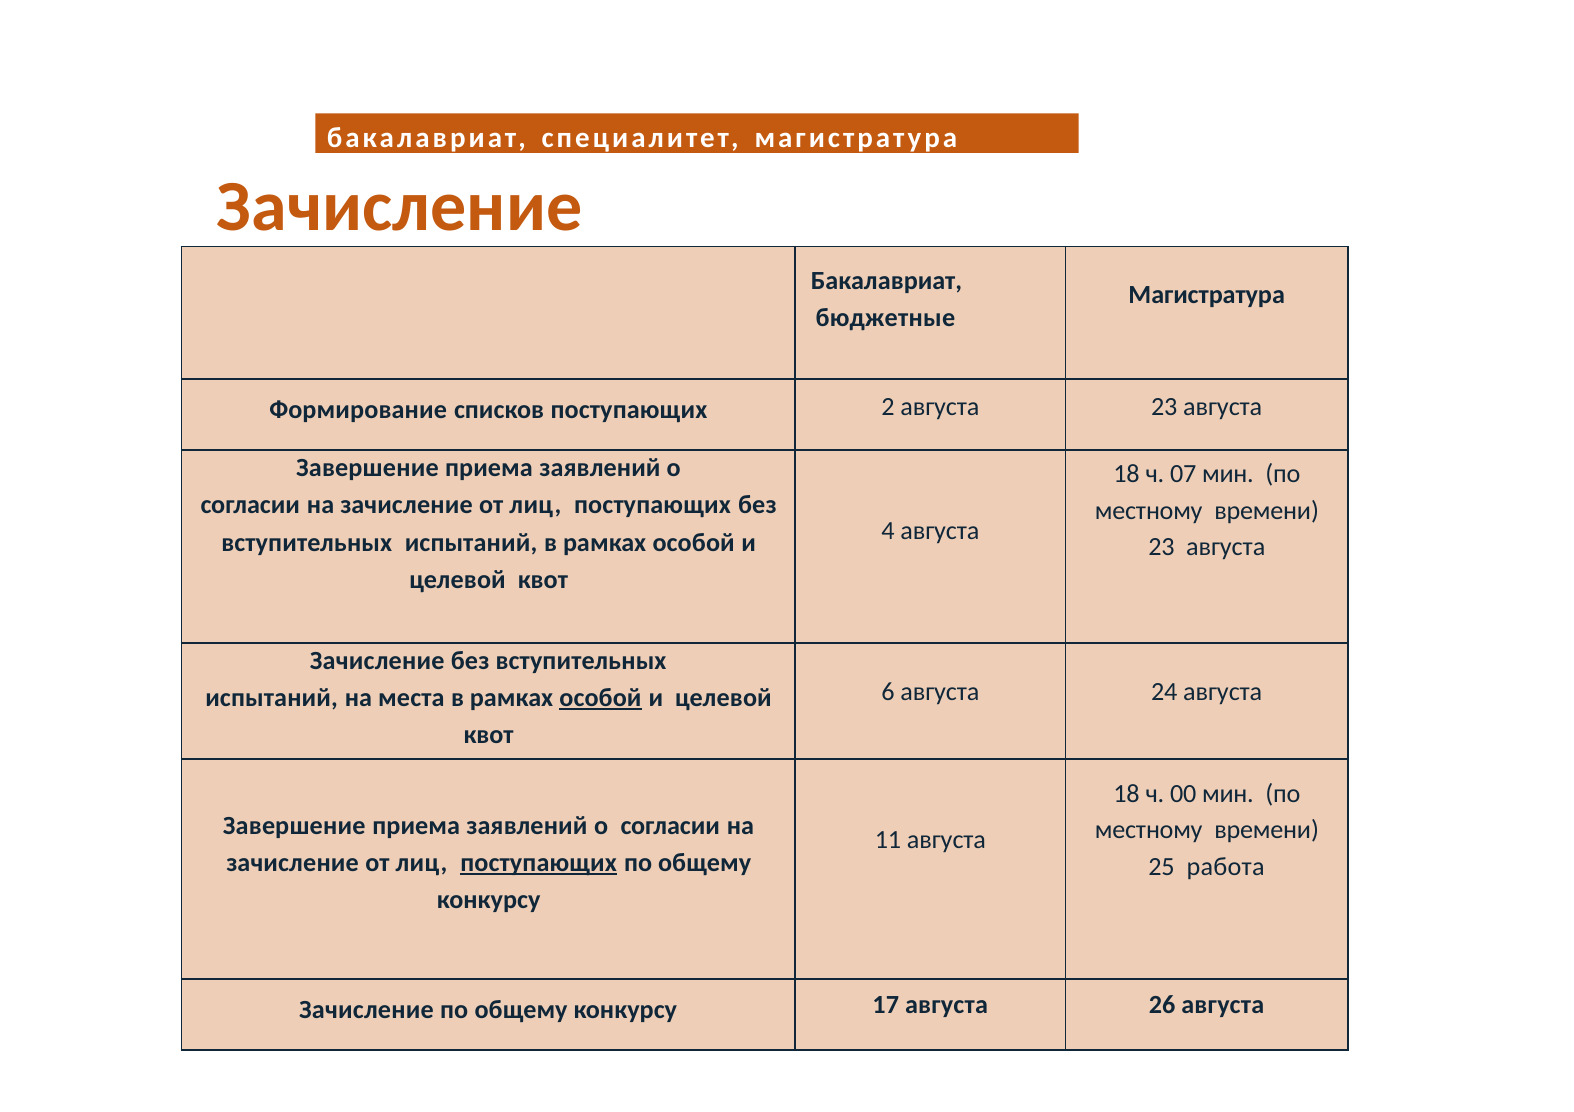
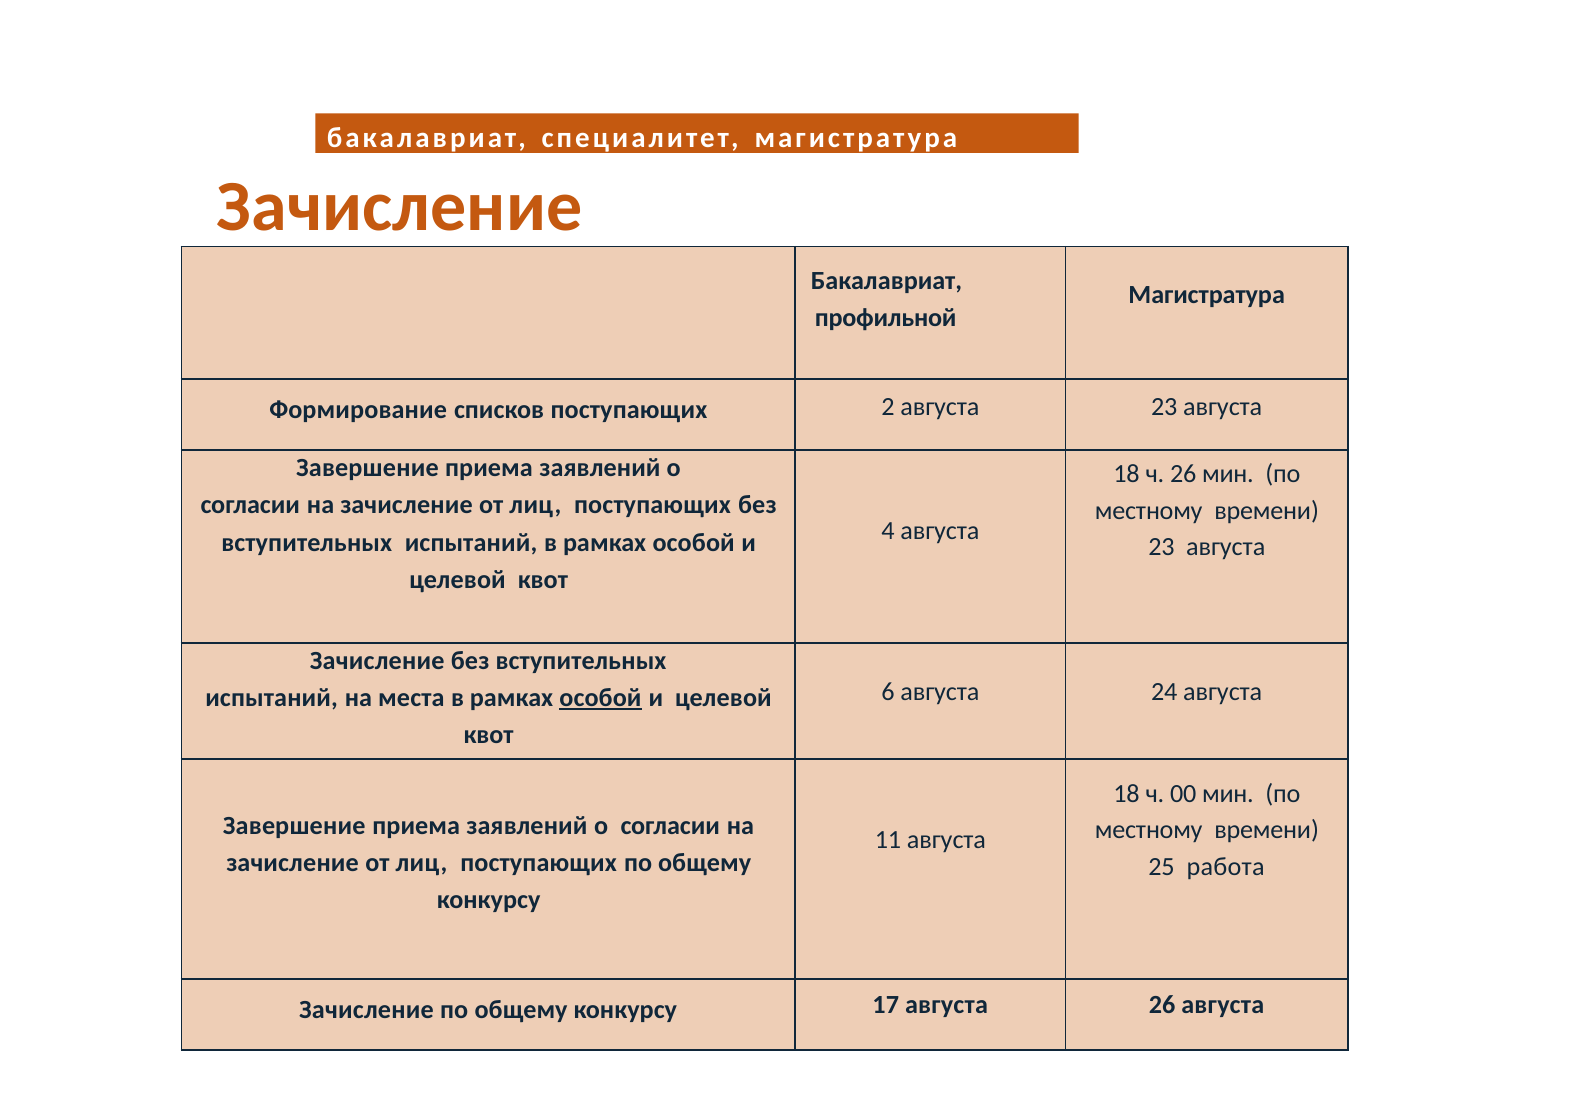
бюджетные: бюджетные -> профильной
ч 07: 07 -> 26
поступающих at (539, 863) underline: present -> none
